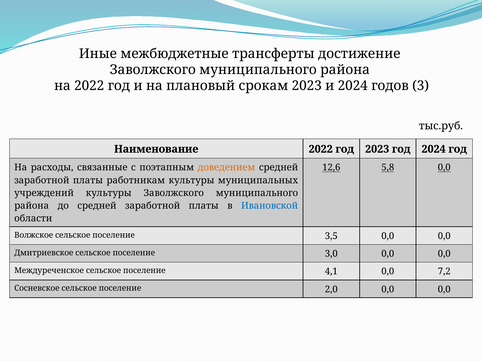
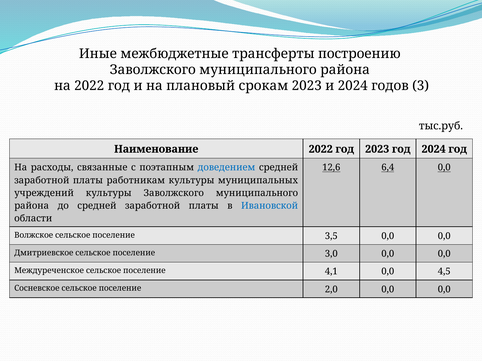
достижение: достижение -> построению
доведением colour: orange -> blue
5,8: 5,8 -> 6,4
7,2: 7,2 -> 4,5
